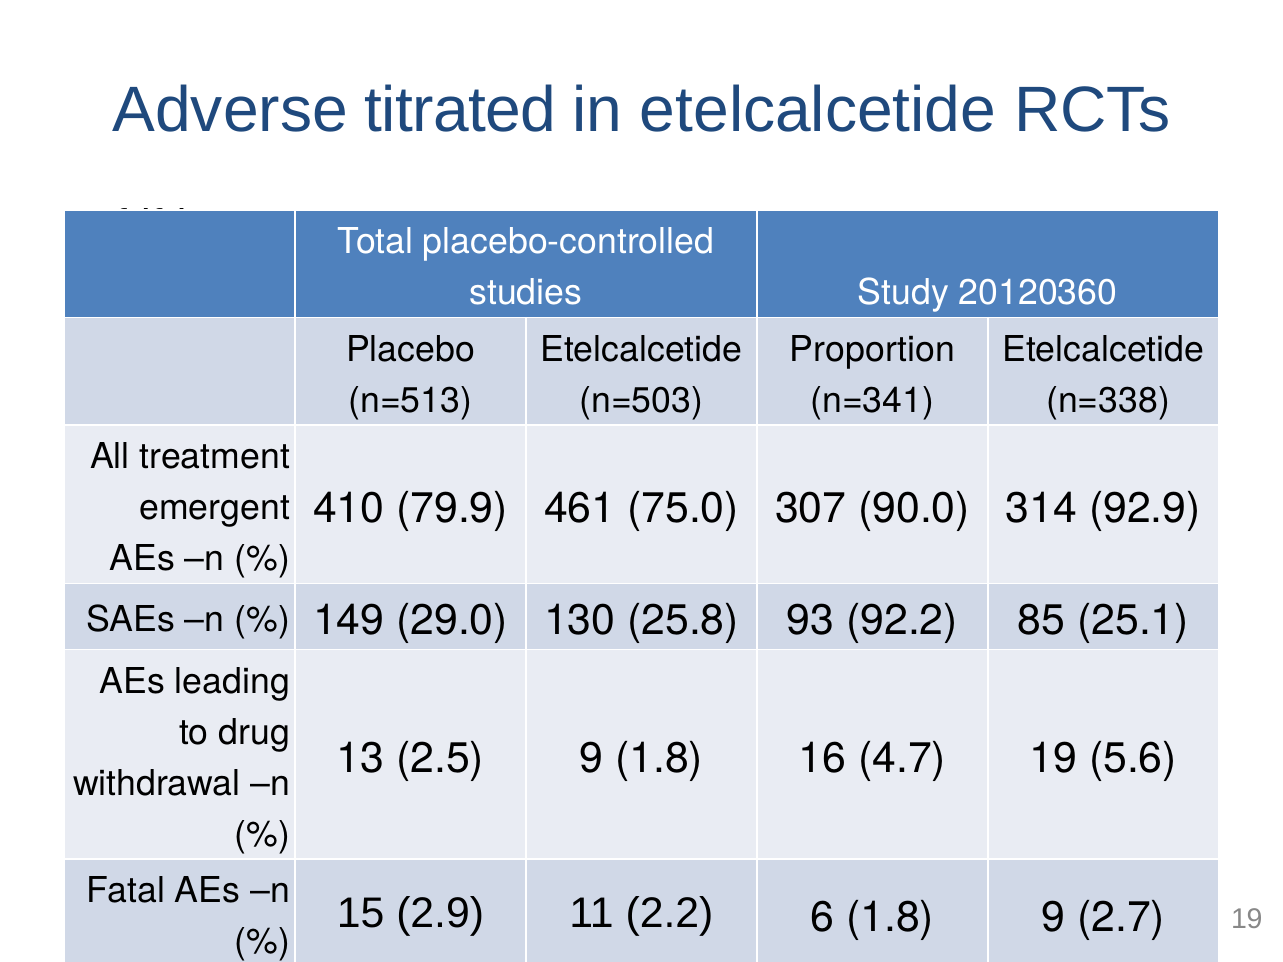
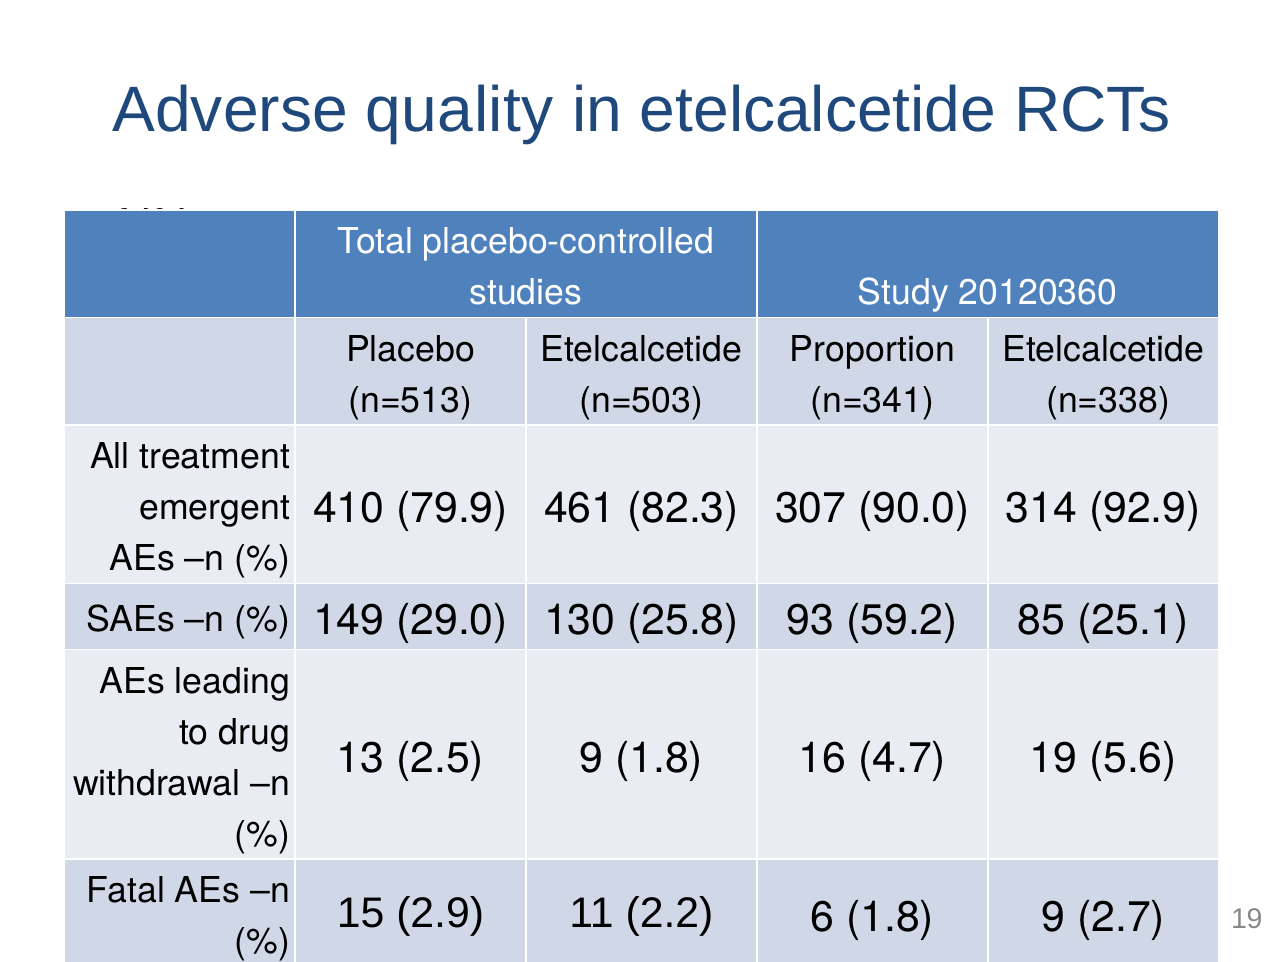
titrated: titrated -> quality
75.0: 75.0 -> 82.3
92.2: 92.2 -> 59.2
